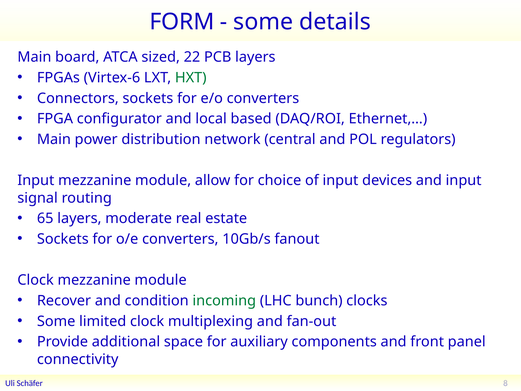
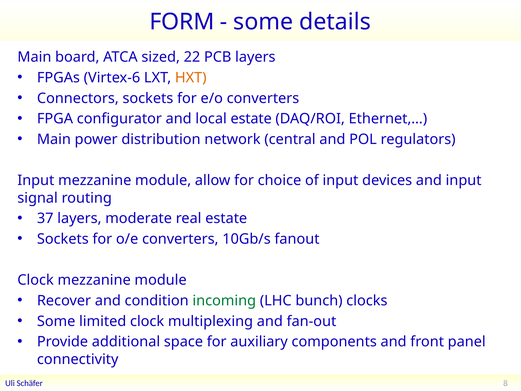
HXT colour: green -> orange
local based: based -> estate
65: 65 -> 37
